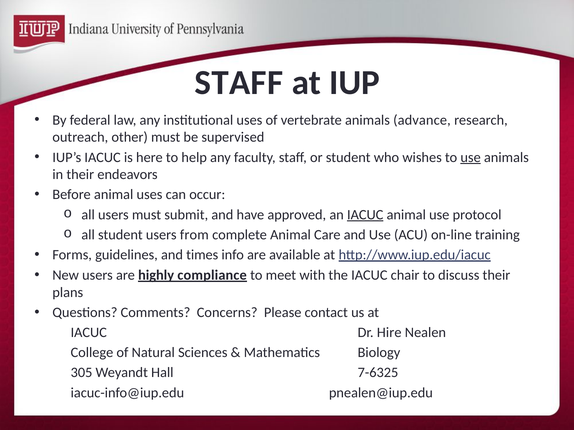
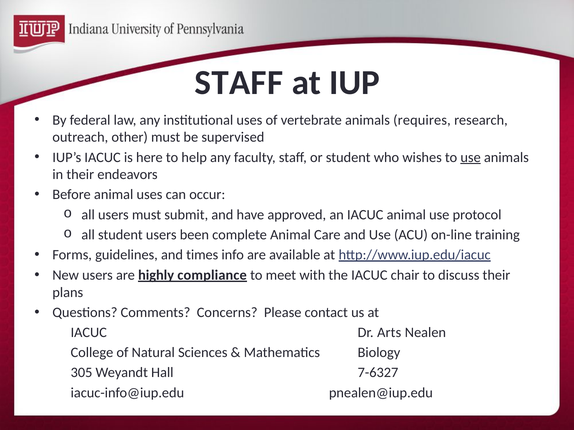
advance: advance -> requires
IACUC at (365, 215) underline: present -> none
from: from -> been
Hire: Hire -> Arts
7-6325: 7-6325 -> 7-6327
